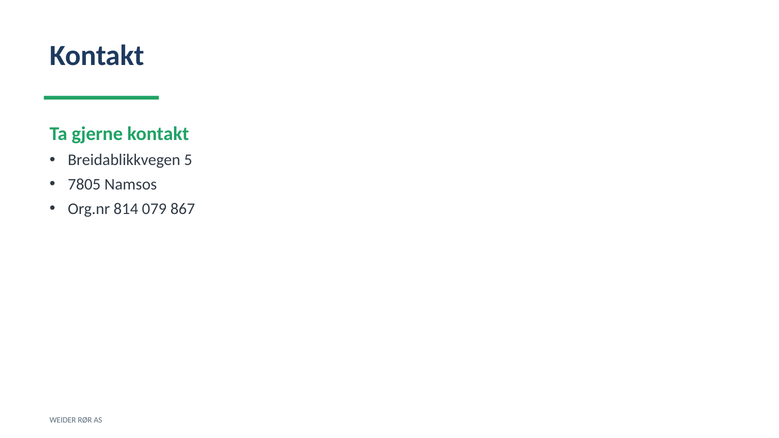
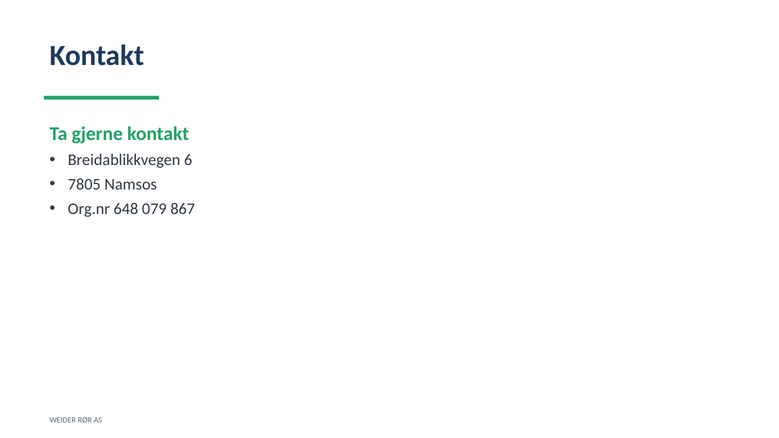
5: 5 -> 6
814: 814 -> 648
